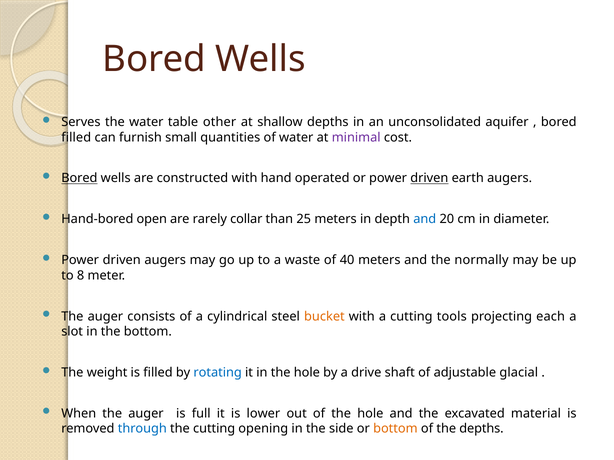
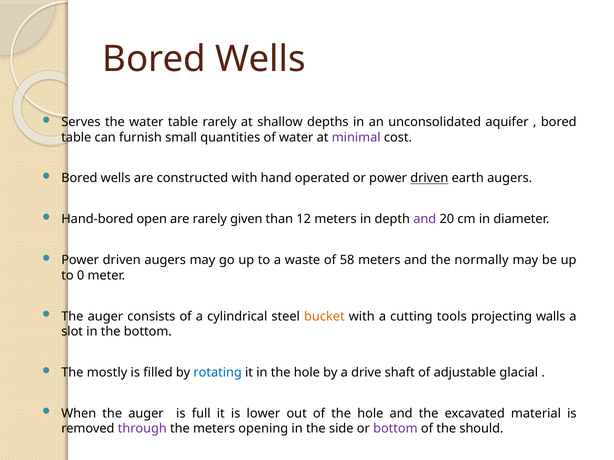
table other: other -> rarely
filled at (76, 137): filled -> table
Bored at (79, 178) underline: present -> none
collar: collar -> given
25: 25 -> 12
and at (425, 219) colour: blue -> purple
40: 40 -> 58
8: 8 -> 0
each: each -> walls
weight: weight -> mostly
through colour: blue -> purple
the cutting: cutting -> meters
bottom at (395, 429) colour: orange -> purple
the depths: depths -> should
